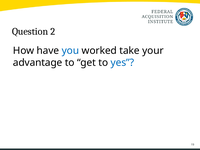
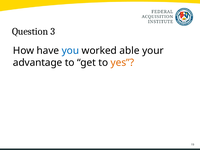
2: 2 -> 3
take: take -> able
yes colour: blue -> orange
